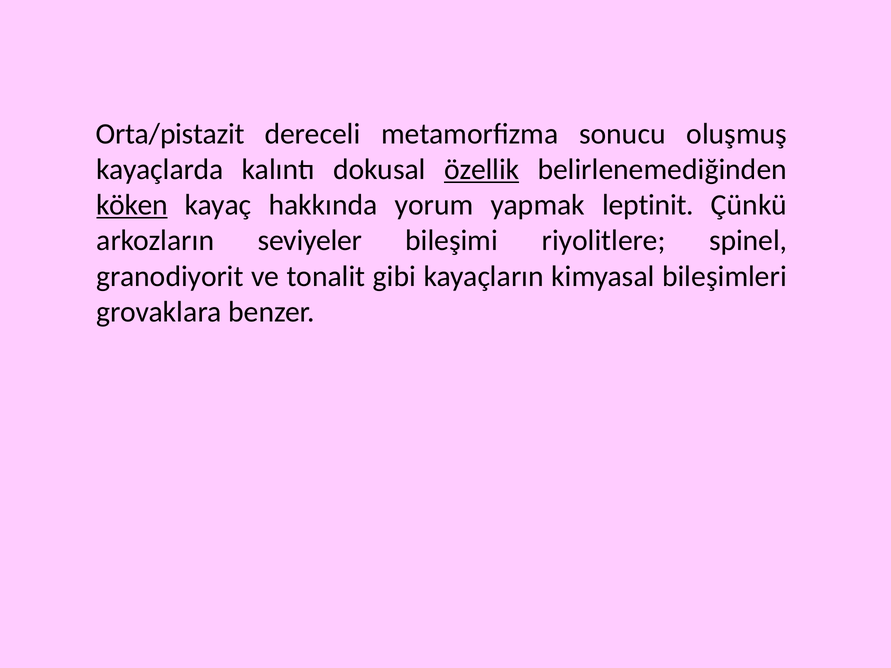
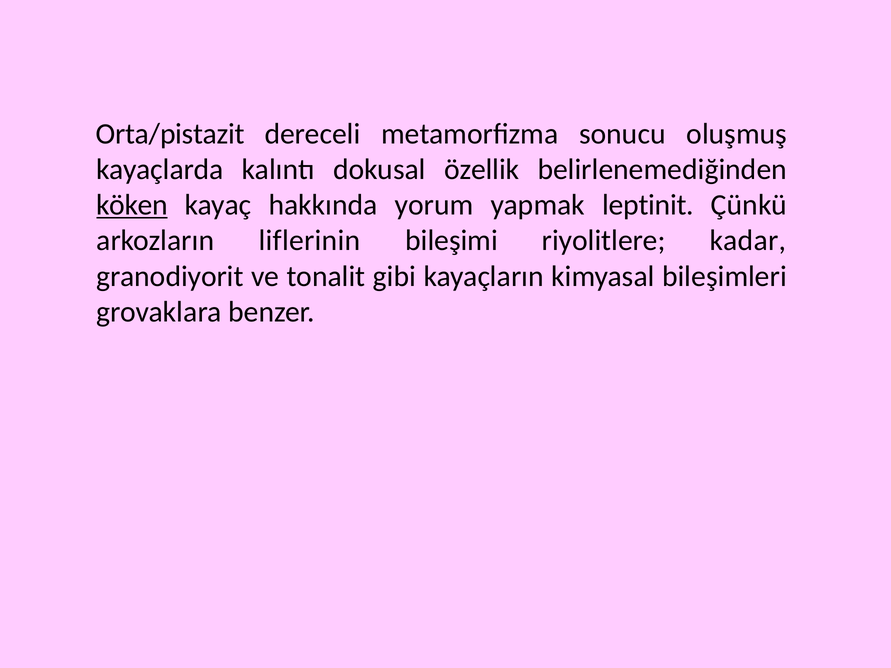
özellik underline: present -> none
seviyeler: seviyeler -> liflerinin
spinel: spinel -> kadar
